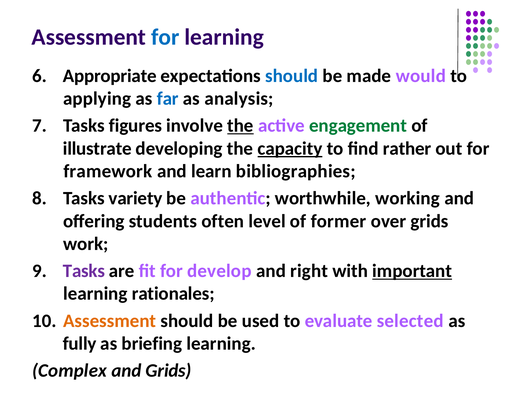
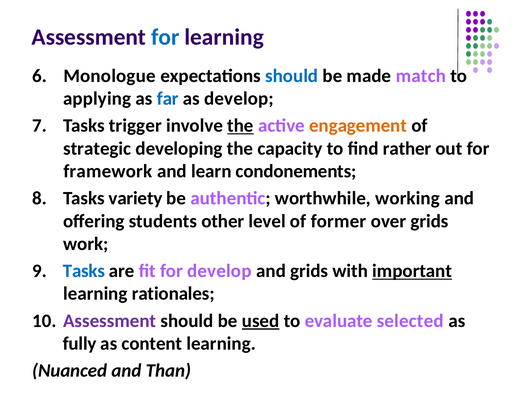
Appropriate: Appropriate -> Monologue
would: would -> match
as analysis: analysis -> develop
figures: figures -> trigger
engagement colour: green -> orange
illustrate: illustrate -> strategic
capacity underline: present -> none
bibliographies: bibliographies -> condonements
often: often -> other
Tasks at (84, 271) colour: purple -> blue
and right: right -> grids
Assessment at (110, 321) colour: orange -> purple
used underline: none -> present
briefing: briefing -> content
Complex: Complex -> Nuanced
and Grids: Grids -> Than
